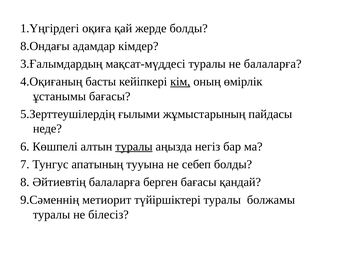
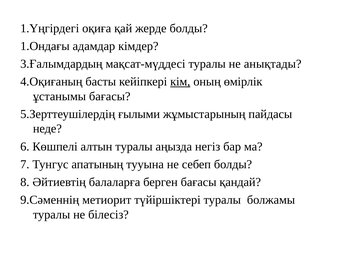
8.Ондағы: 8.Ондағы -> 1.Ондағы
не балаларға: балаларға -> анықтады
туралы at (134, 147) underline: present -> none
